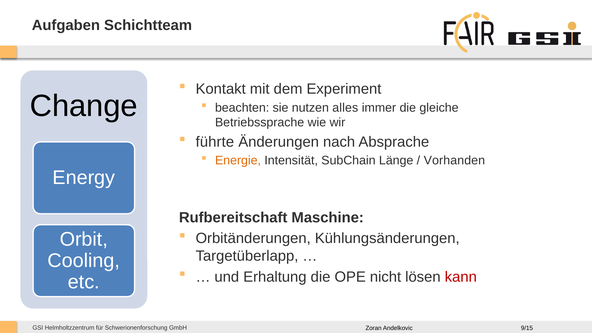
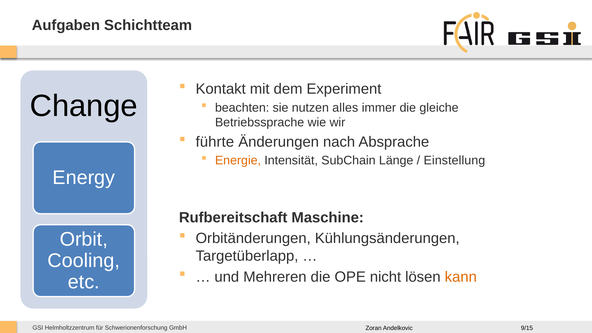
Vorhanden: Vorhanden -> Einstellung
Erhaltung: Erhaltung -> Mehreren
kann colour: red -> orange
